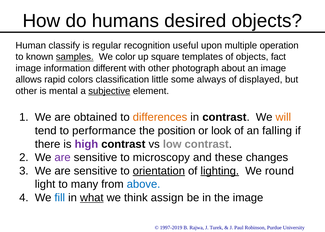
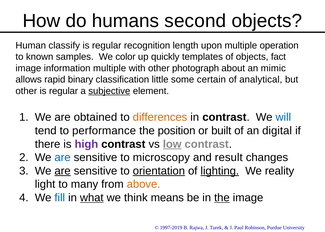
desired: desired -> second
useful: useful -> length
samples underline: present -> none
square: square -> quickly
information different: different -> multiple
an image: image -> mimic
colors: colors -> binary
always: always -> certain
displayed: displayed -> analytical
mental at (63, 91): mental -> regular
will colour: orange -> blue
look: look -> built
falling: falling -> digital
low underline: none -> present
are at (63, 158) colour: purple -> blue
these: these -> result
are at (63, 171) underline: none -> present
round: round -> reality
above colour: blue -> orange
assign: assign -> means
the at (222, 198) underline: none -> present
